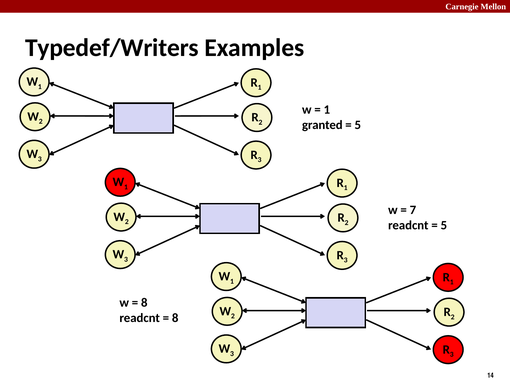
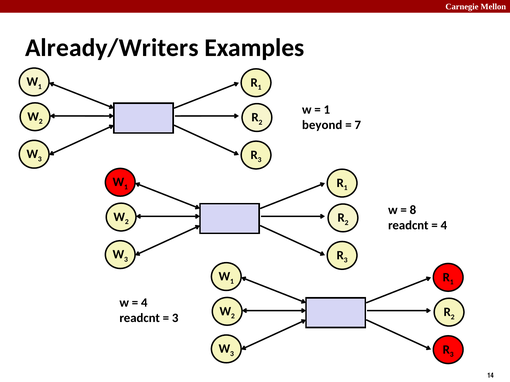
Typedef/Writers: Typedef/Writers -> Already/Writers
granted: granted -> beyond
5 at (358, 125): 5 -> 7
7: 7 -> 8
5 at (444, 226): 5 -> 4
8 at (144, 303): 8 -> 4
8 at (175, 318): 8 -> 3
